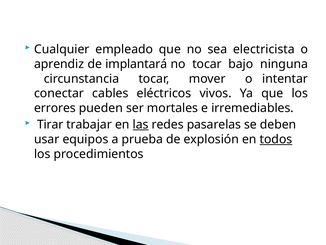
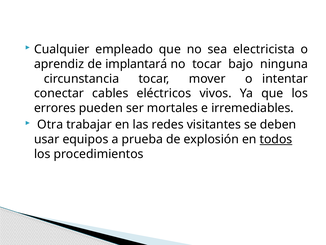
Tirar: Tirar -> Otra
las underline: present -> none
pasarelas: pasarelas -> visitantes
